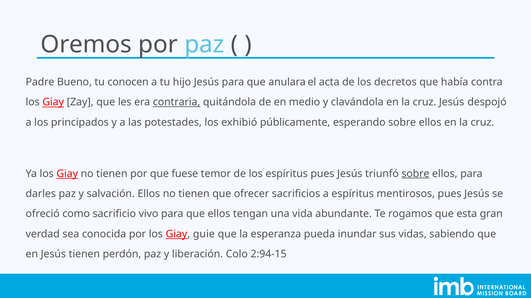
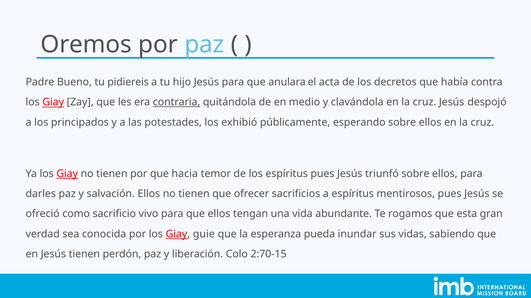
conocen: conocen -> pidiereis
fuese: fuese -> hacia
sobre at (415, 174) underline: present -> none
2:94-15: 2:94-15 -> 2:70-15
